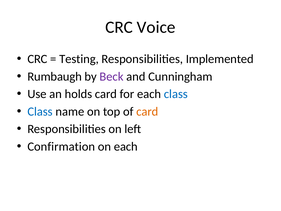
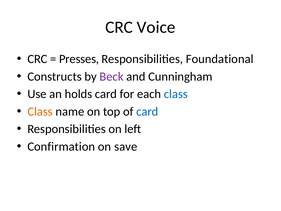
Testing: Testing -> Presses
Implemented: Implemented -> Foundational
Rumbaugh: Rumbaugh -> Constructs
Class at (40, 111) colour: blue -> orange
card at (147, 111) colour: orange -> blue
on each: each -> save
